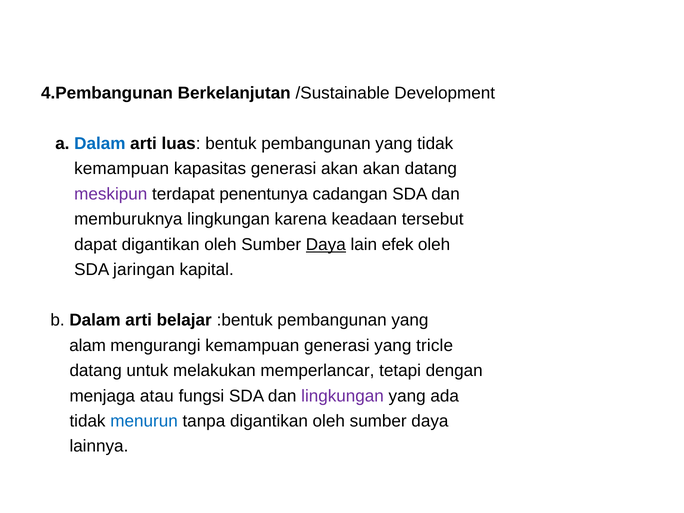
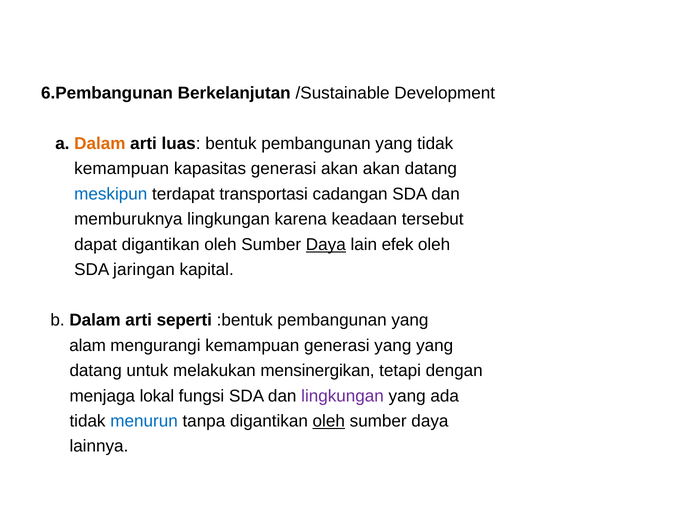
4.Pembangunan: 4.Pembangunan -> 6.Pembangunan
Dalam at (100, 144) colour: blue -> orange
meskipun colour: purple -> blue
penentunya: penentunya -> transportasi
belajar: belajar -> seperti
yang tricle: tricle -> yang
memperlancar: memperlancar -> mensinergikan
atau: atau -> lokal
oleh at (329, 421) underline: none -> present
